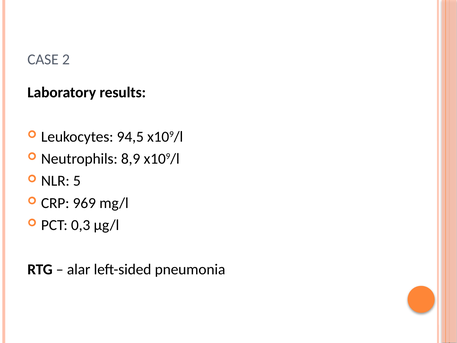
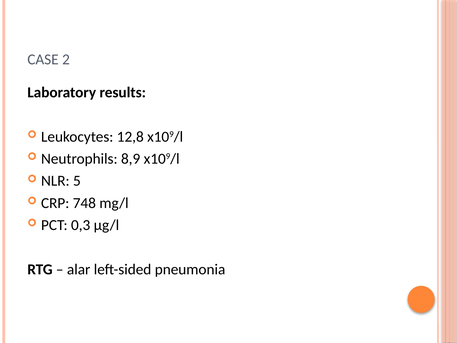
94,5: 94,5 -> 12,8
969: 969 -> 748
